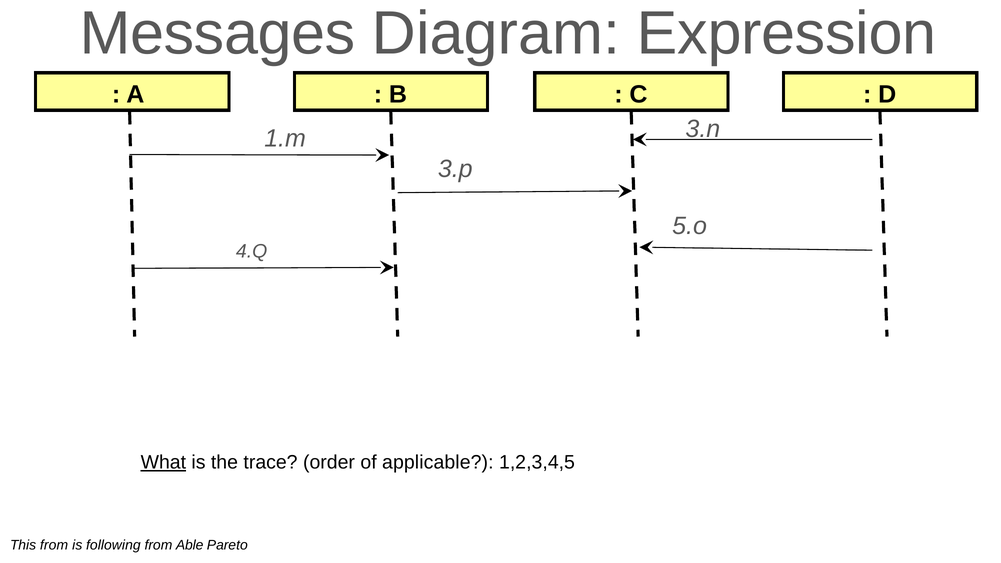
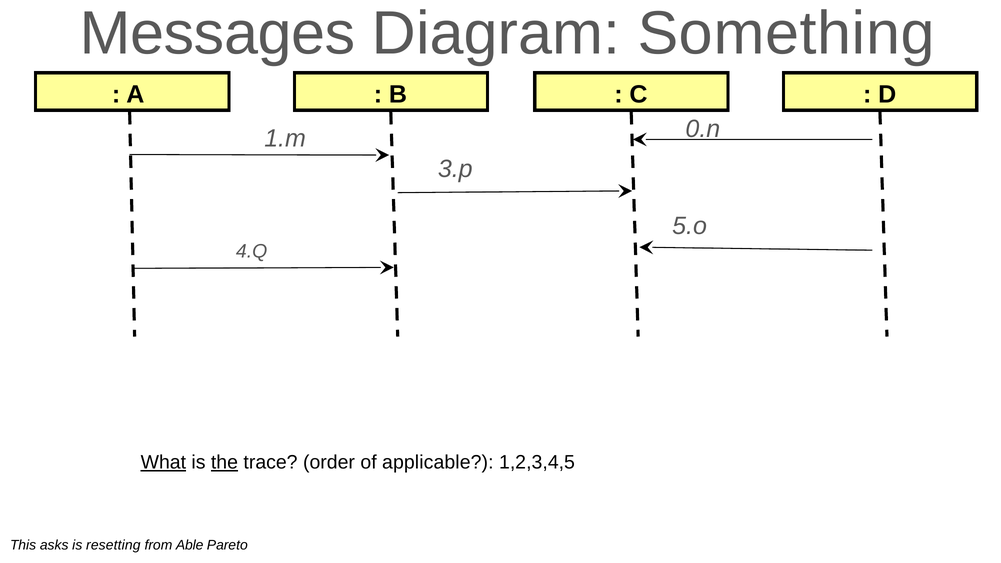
Expression: Expression -> Something
3.n: 3.n -> 0.n
the underline: none -> present
This from: from -> asks
following: following -> resetting
